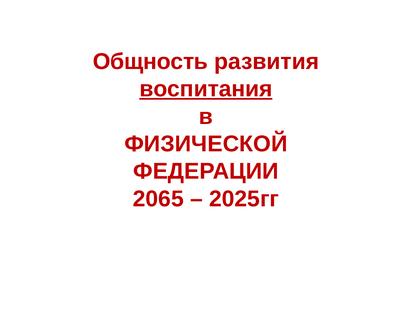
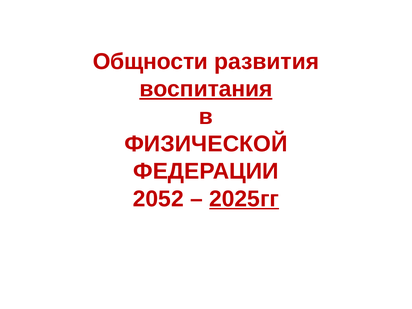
Общность: Общность -> Общности
2065: 2065 -> 2052
2025гг underline: none -> present
